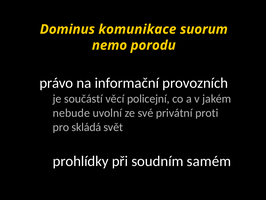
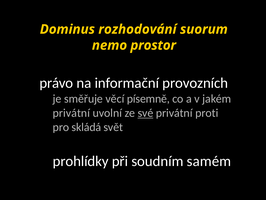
komunikace: komunikace -> rozhodování
porodu: porodu -> prostor
součástí: součástí -> směřuje
policejní: policejní -> písemně
nebude at (71, 113): nebude -> privátní
své underline: none -> present
